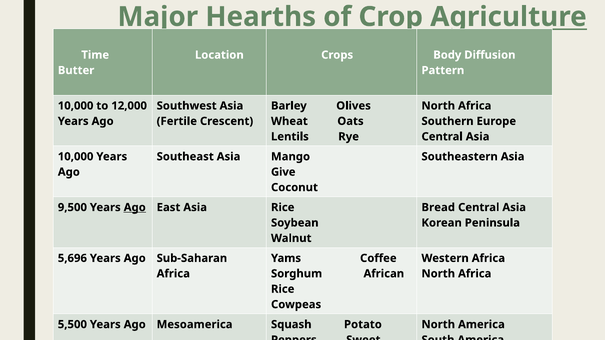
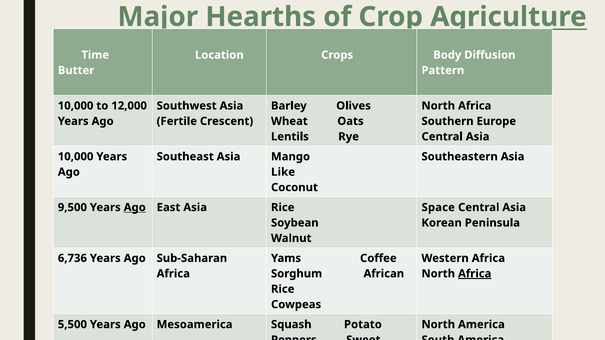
Give: Give -> Like
Bread: Bread -> Space
5,696: 5,696 -> 6,736
Africa at (475, 274) underline: none -> present
